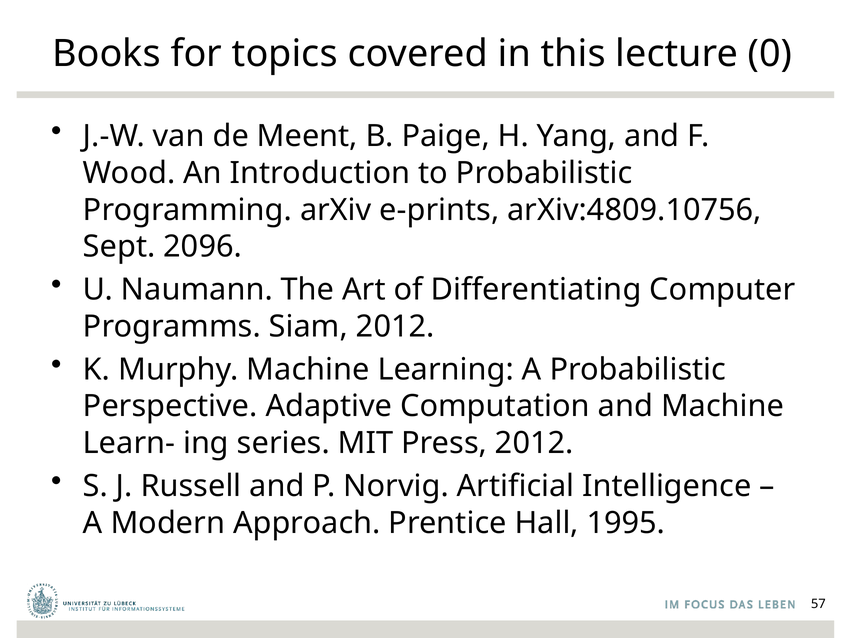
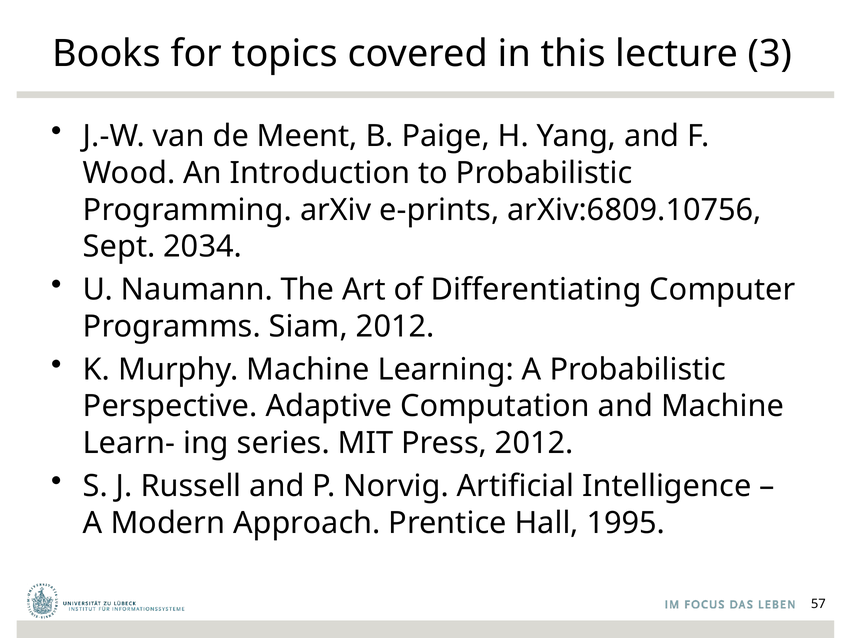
0: 0 -> 3
arXiv:4809.10756: arXiv:4809.10756 -> arXiv:6809.10756
2096: 2096 -> 2034
